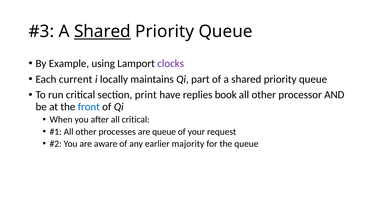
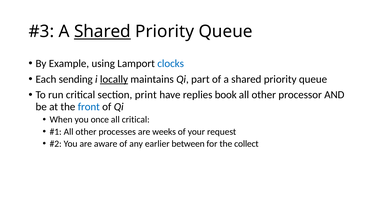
clocks colour: purple -> blue
current: current -> sending
locally underline: none -> present
after: after -> once
are queue: queue -> weeks
majority: majority -> between
the queue: queue -> collect
